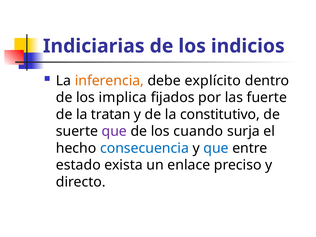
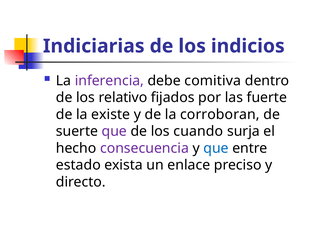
inferencia colour: orange -> purple
explícito: explícito -> comitiva
implica: implica -> relativo
tratan: tratan -> existe
constitutivo: constitutivo -> corroboran
consecuencia colour: blue -> purple
